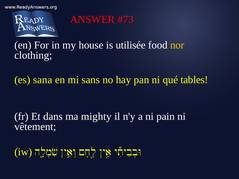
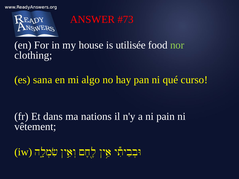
nor colour: yellow -> light green
sans: sans -> algo
tables: tables -> curso
mighty: mighty -> nations
